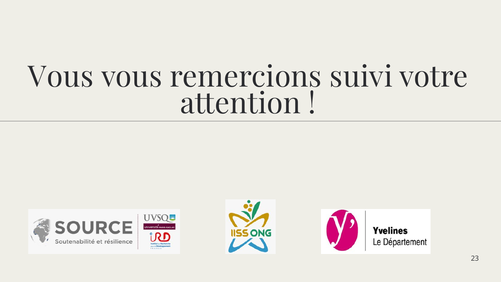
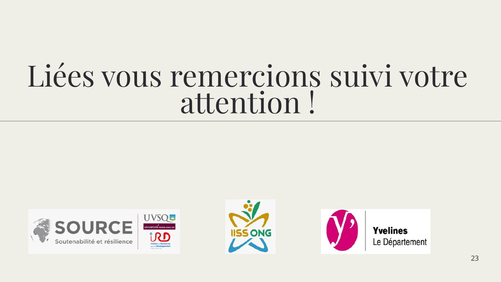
Vous at (61, 77): Vous -> Liées
